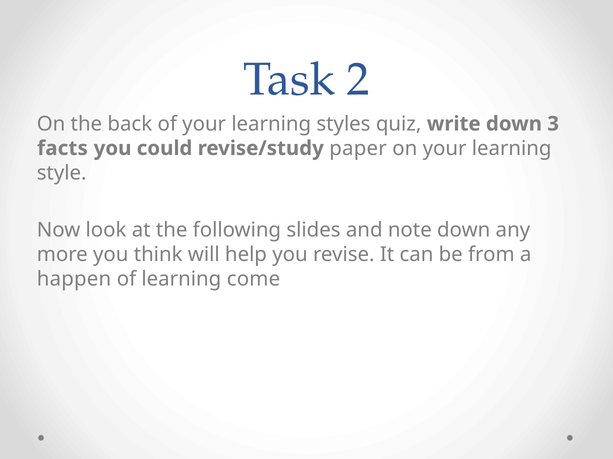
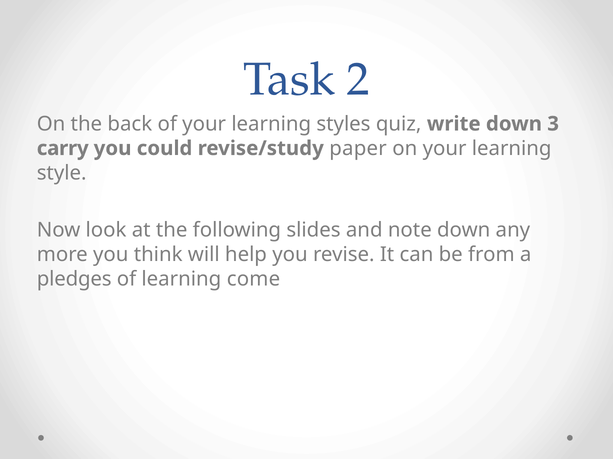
facts: facts -> carry
happen: happen -> pledges
